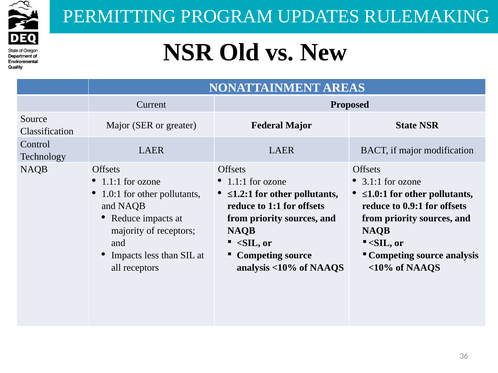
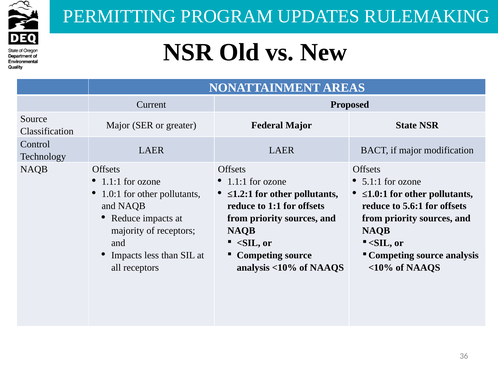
3.1:1: 3.1:1 -> 5.1:1
0.9:1: 0.9:1 -> 5.6:1
